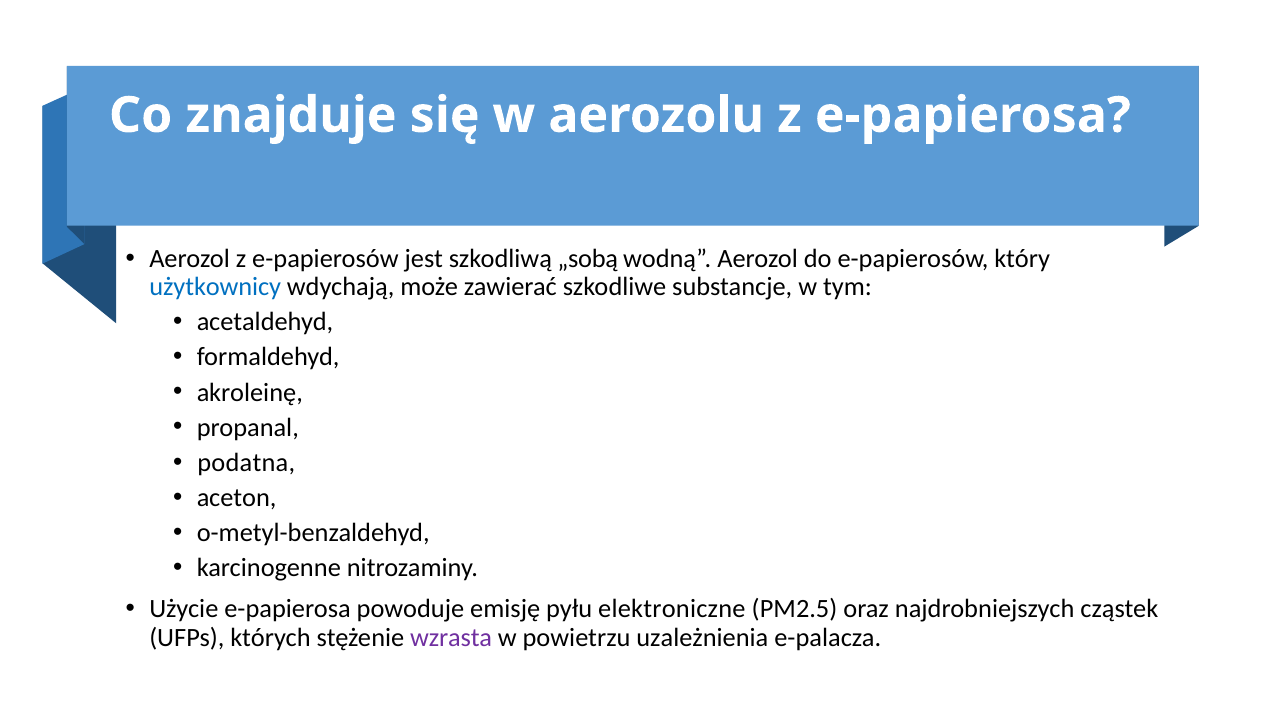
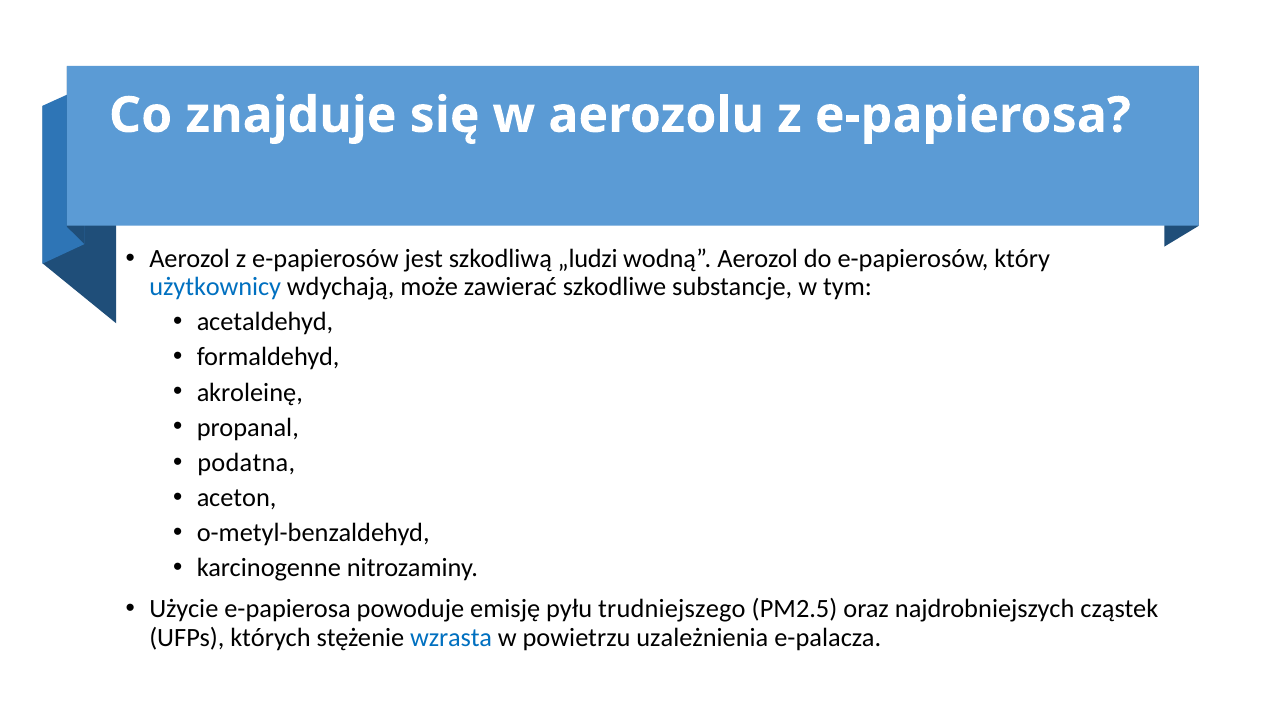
„sobą: „sobą -> „ludzi
elektroniczne: elektroniczne -> trudniejszego
wzrasta colour: purple -> blue
